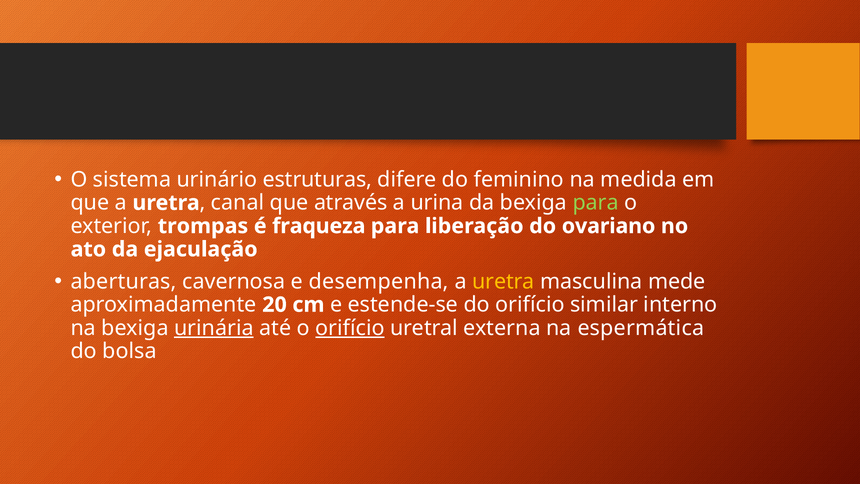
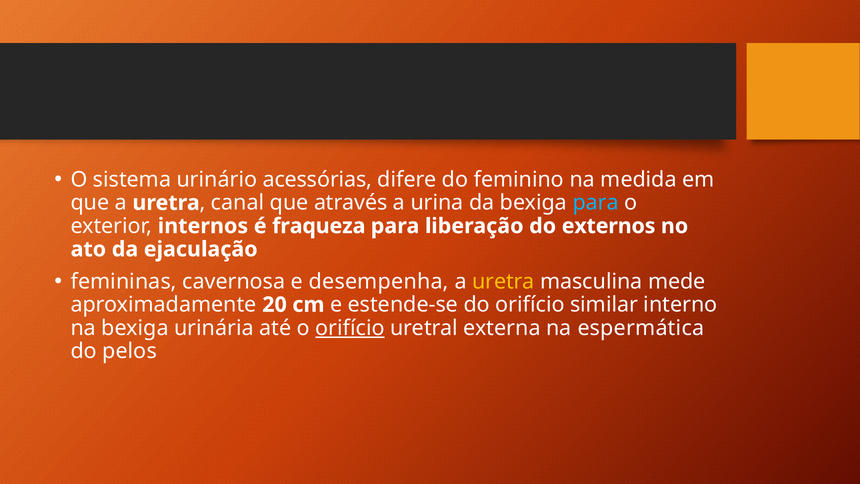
estruturas: estruturas -> acessórias
para at (596, 203) colour: light green -> light blue
trompas: trompas -> internos
ovariano: ovariano -> externos
aberturas: aberturas -> femininas
urinária underline: present -> none
bolsa: bolsa -> pelos
